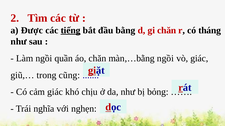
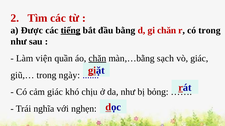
có tháng: tháng -> trong
Làm ngồi: ngồi -> viện
chăn at (97, 59) underline: none -> present
màn,…bằng ngồi: ngồi -> sạch
cũng: cũng -> ngày
